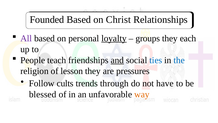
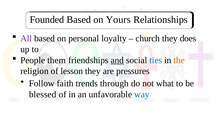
Christ: Christ -> Yours
loyalty underline: present -> none
groups: groups -> church
each: each -> does
teach: teach -> them
the colour: blue -> orange
cults: cults -> faith
have: have -> what
way colour: orange -> blue
